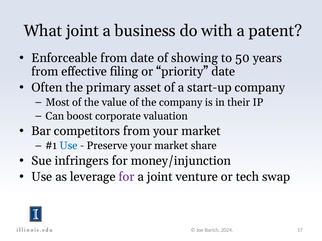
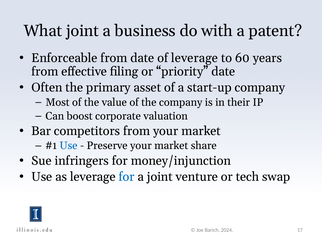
of showing: showing -> leverage
50: 50 -> 60
for at (127, 177) colour: purple -> blue
